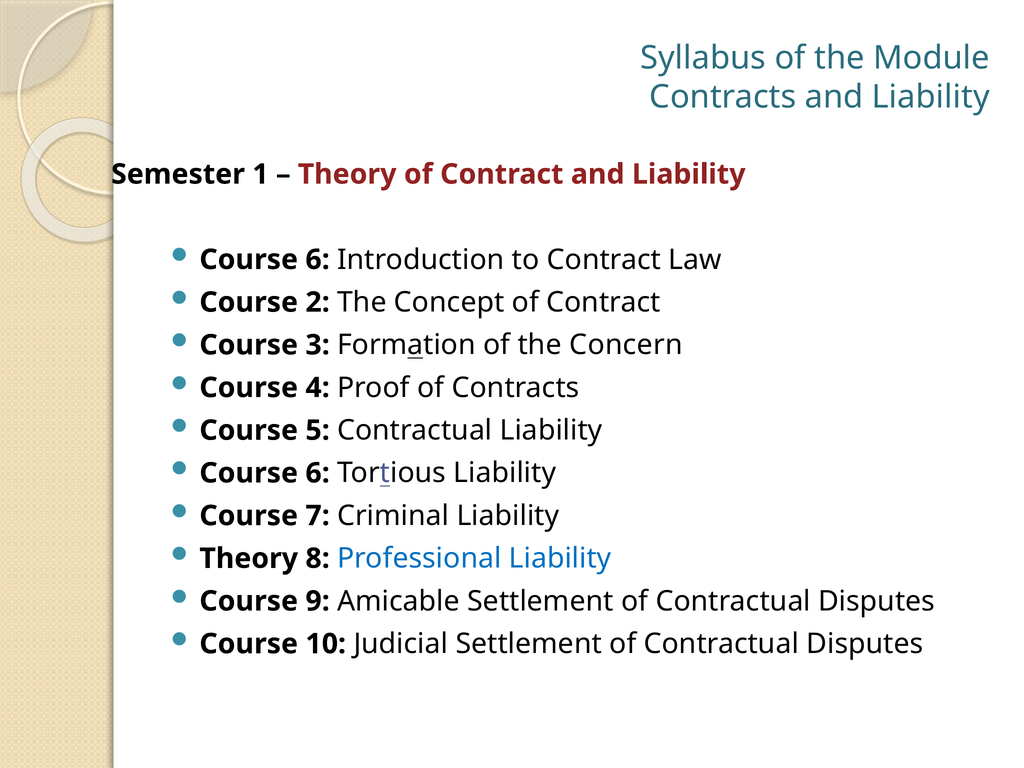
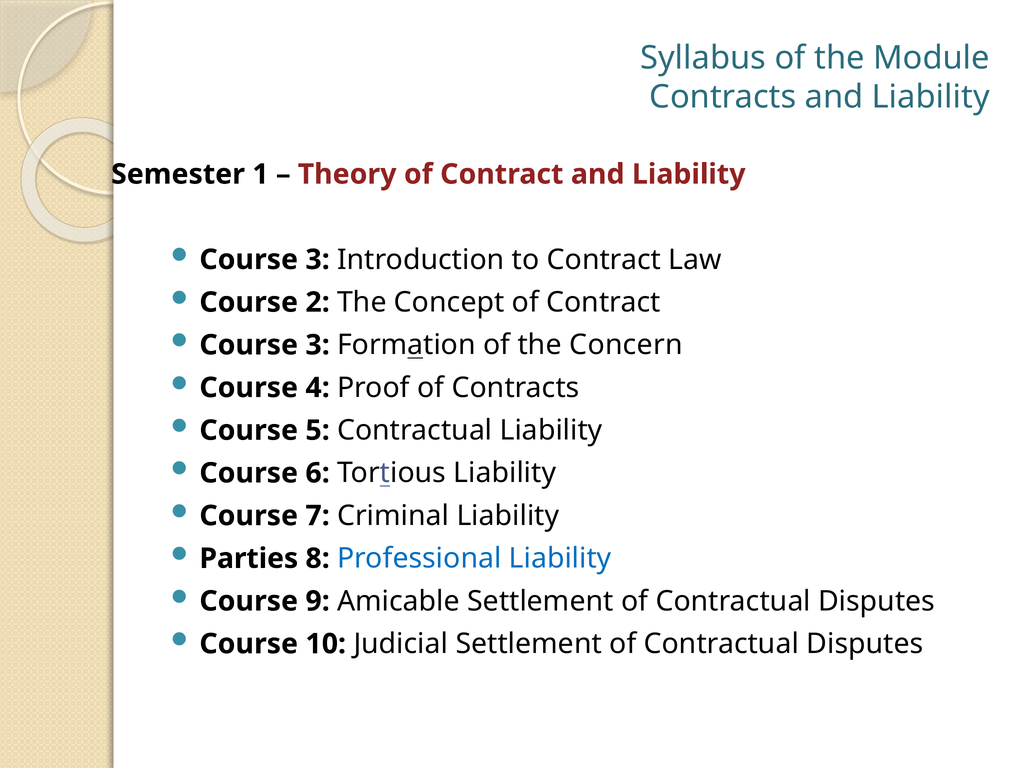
6 at (318, 260): 6 -> 3
Theory at (249, 558): Theory -> Parties
